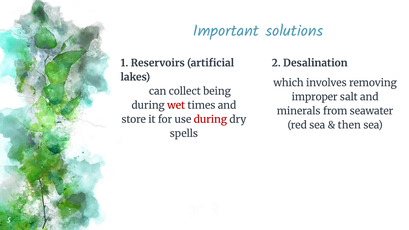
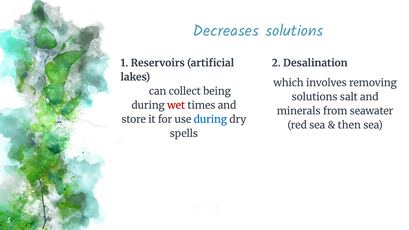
Important: Important -> Decreases
improper at (315, 97): improper -> solutions
during at (210, 119) colour: red -> blue
